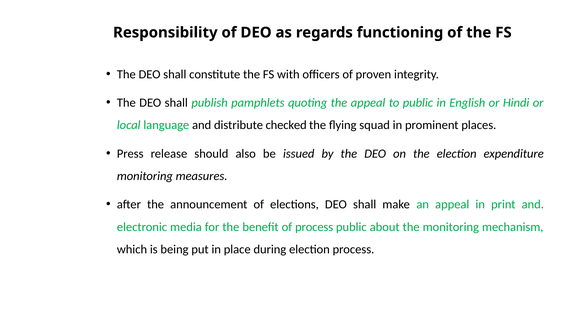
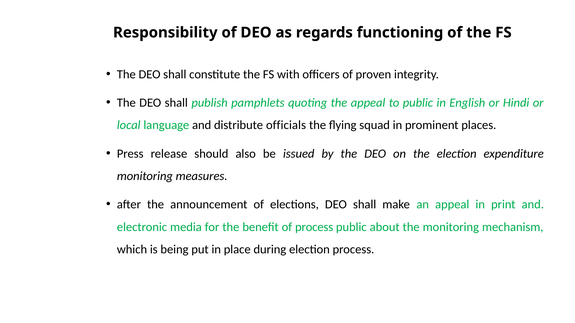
checked: checked -> officials
